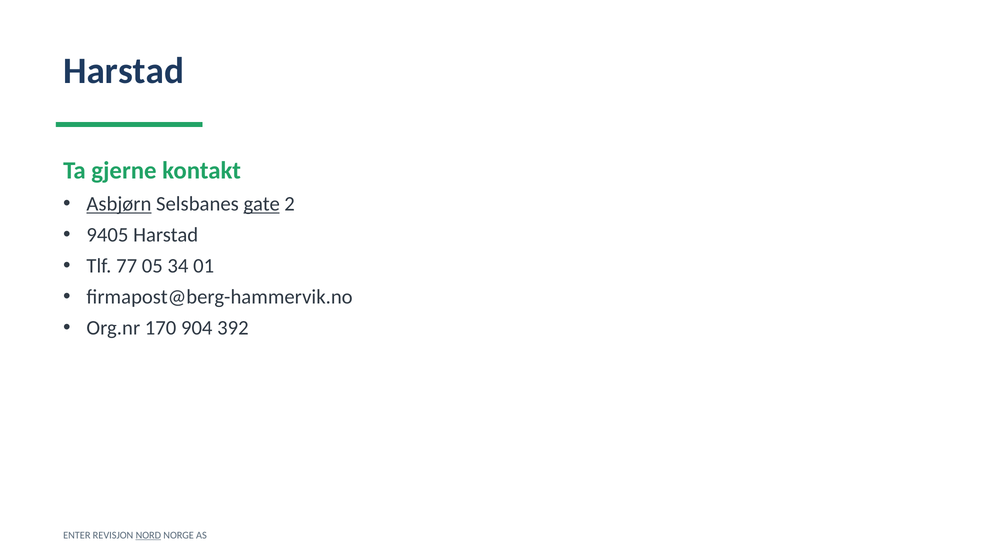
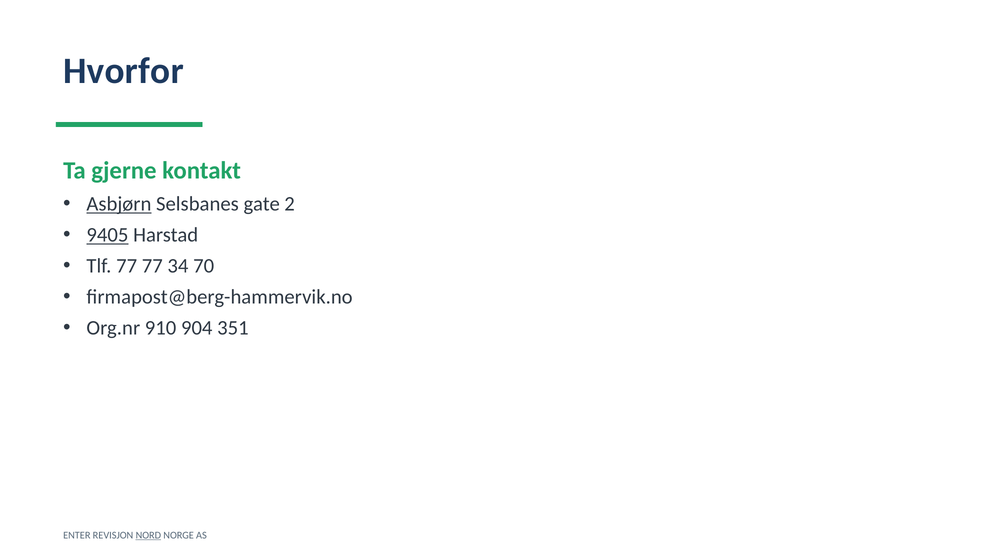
Harstad at (124, 71): Harstad -> Hvorfor
gate underline: present -> none
9405 underline: none -> present
77 05: 05 -> 77
01: 01 -> 70
170: 170 -> 910
392: 392 -> 351
